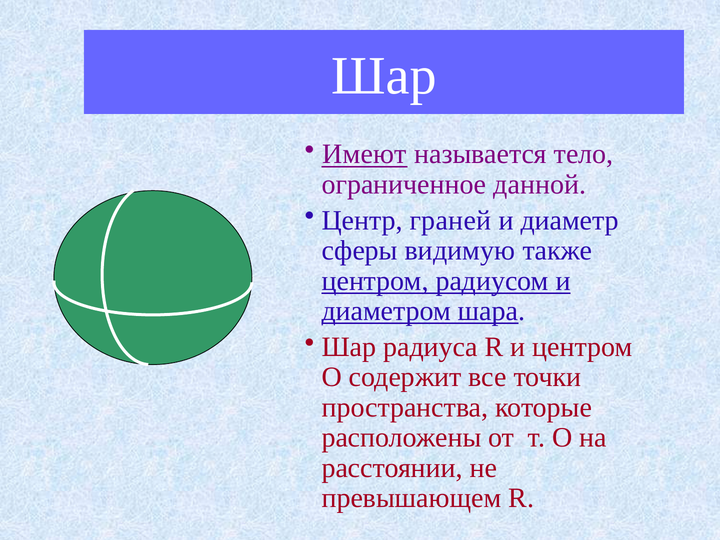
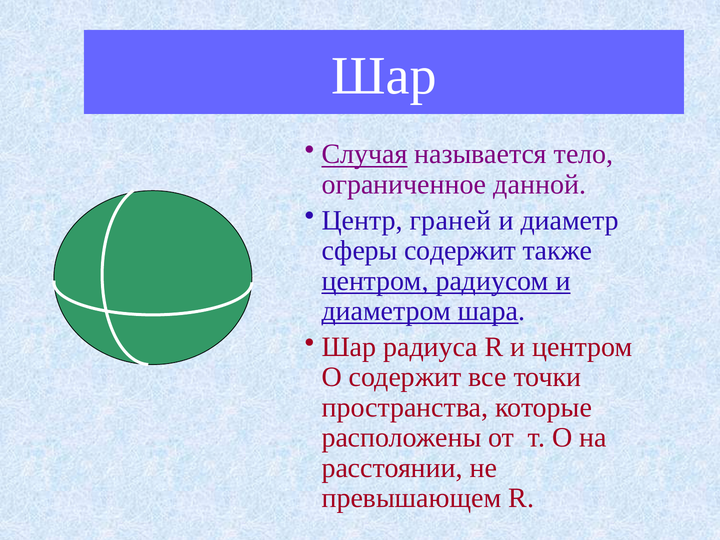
Имеют: Имеют -> Случая
сферы видимую: видимую -> содержит
